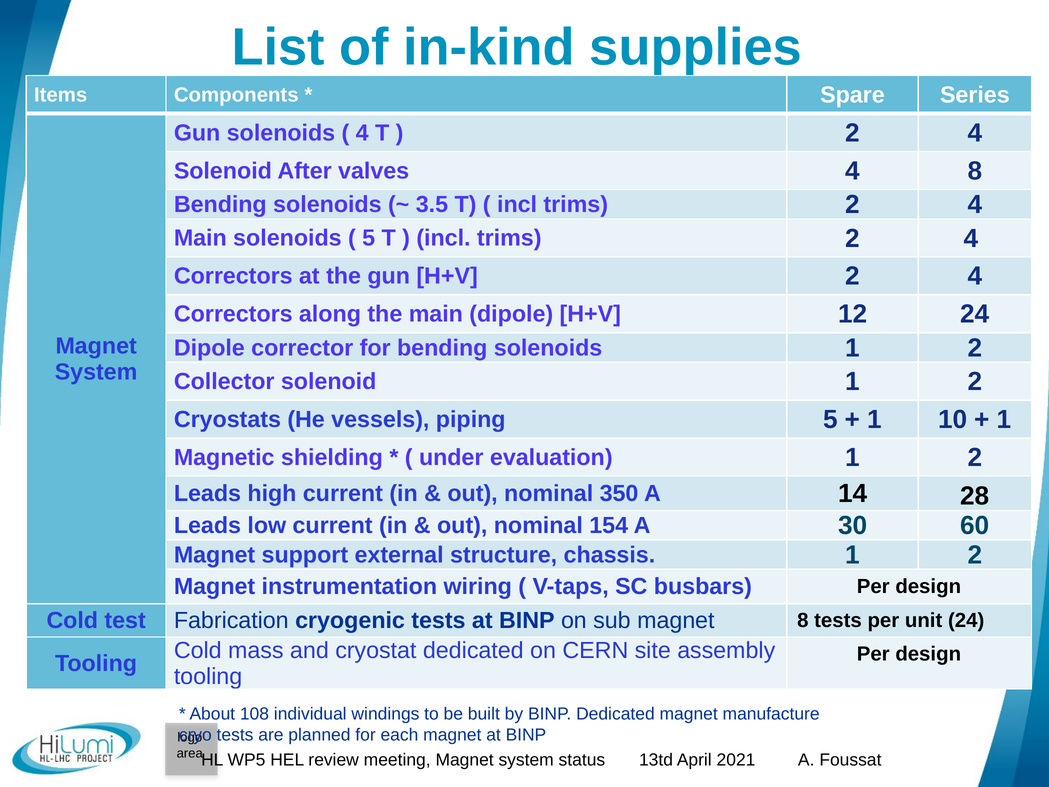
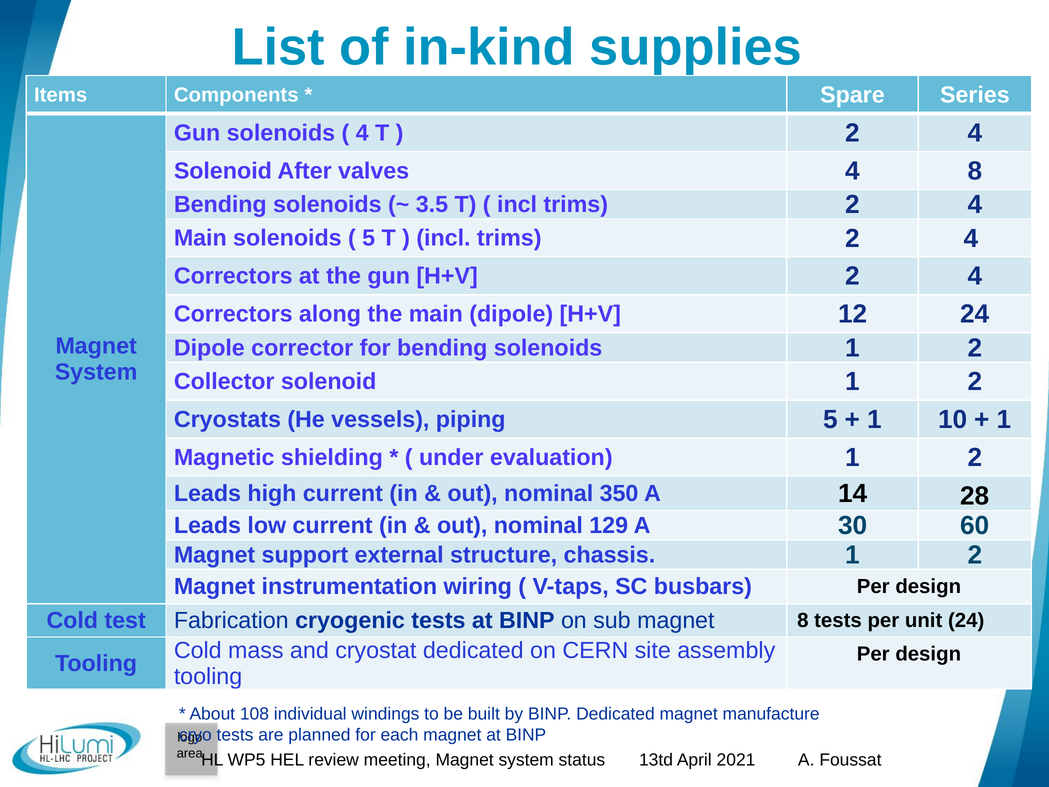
154: 154 -> 129
